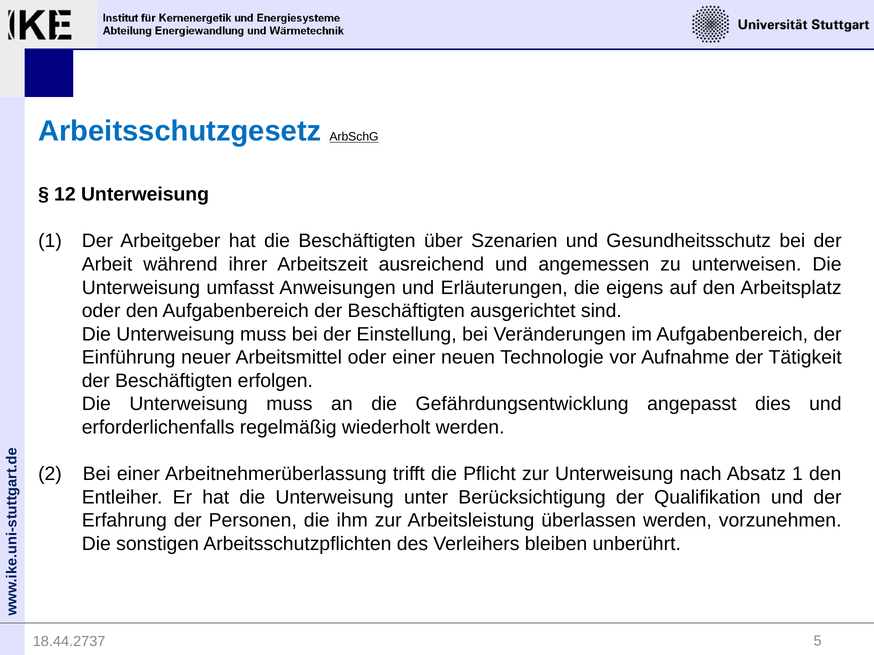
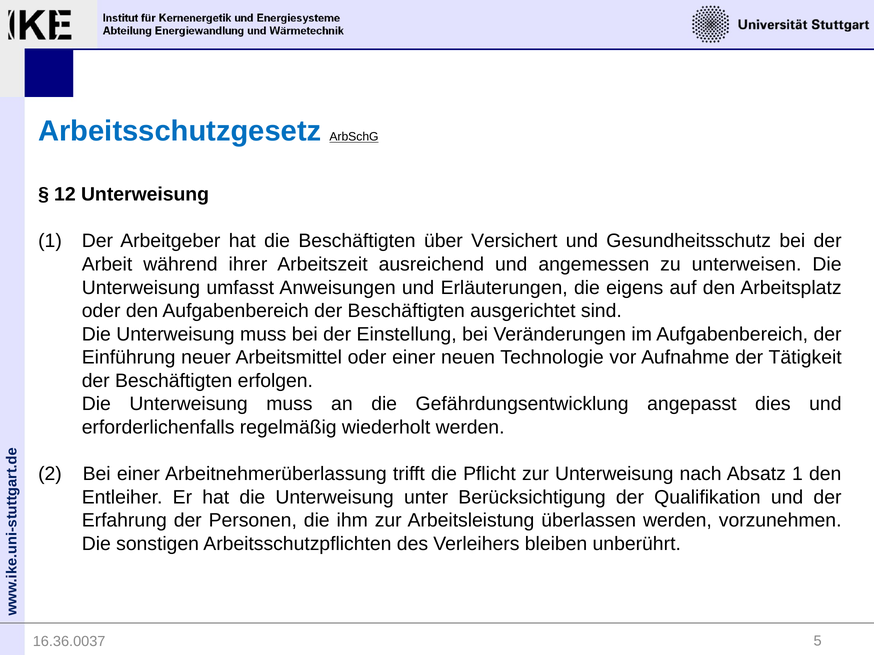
Szenarien: Szenarien -> Versichert
18.44.2737: 18.44.2737 -> 16.36.0037
